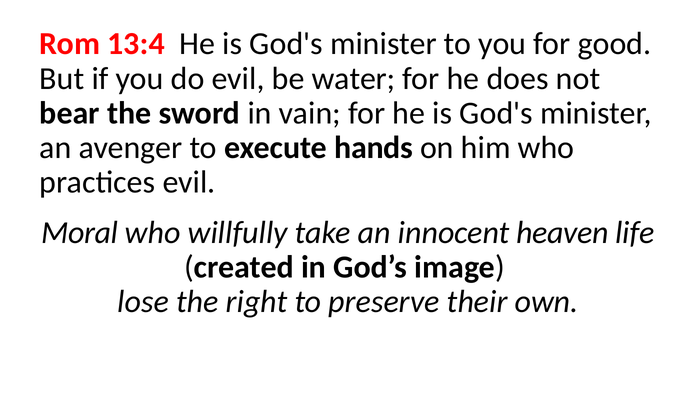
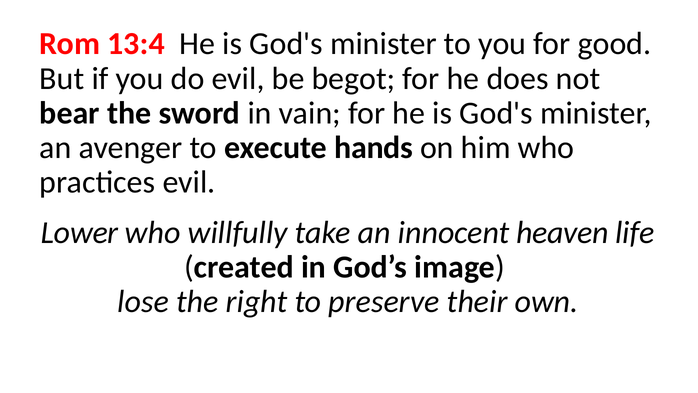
water: water -> begot
Moral: Moral -> Lower
